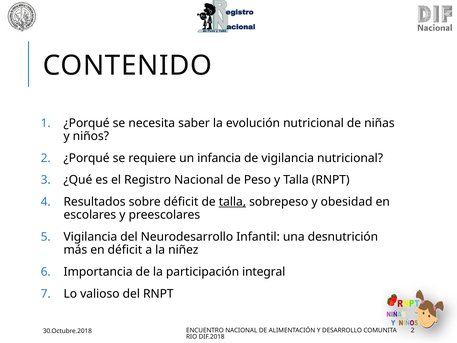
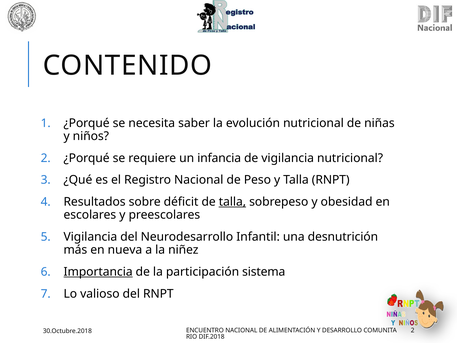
en déficit: déficit -> nueva
Importancia underline: none -> present
integral: integral -> sistema
